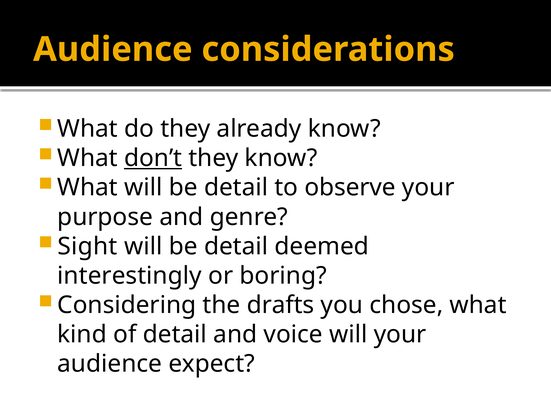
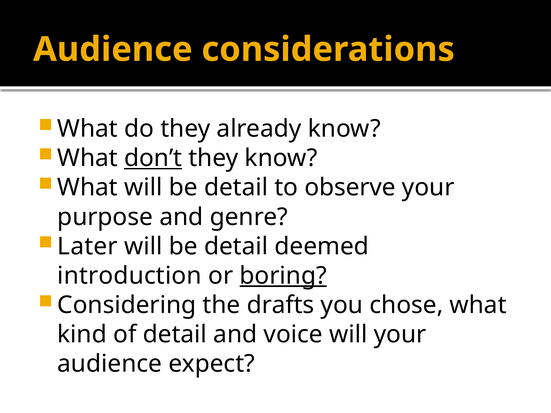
Sight: Sight -> Later
interestingly: interestingly -> introduction
boring underline: none -> present
